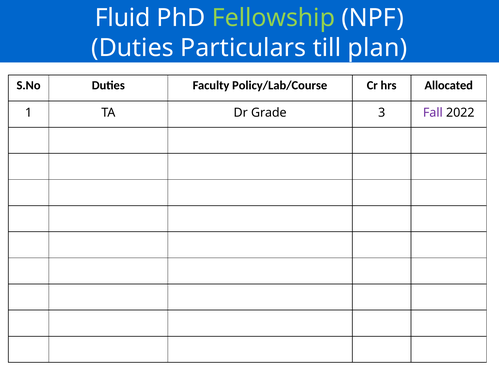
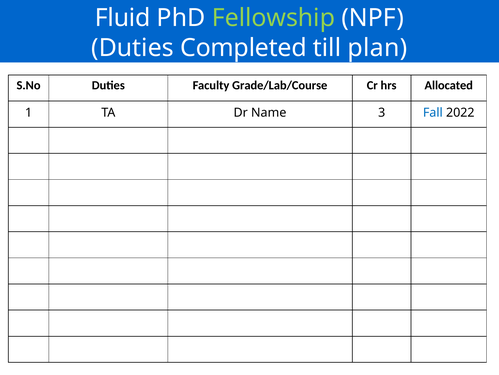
Particulars: Particulars -> Completed
Policy/Lab/Course: Policy/Lab/Course -> Grade/Lab/Course
Grade: Grade -> Name
Fall colour: purple -> blue
